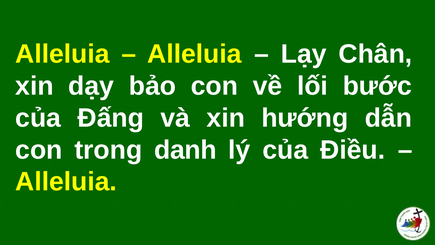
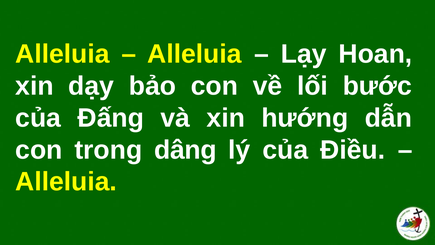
Chân: Chân -> Hoan
danh: danh -> dâng
